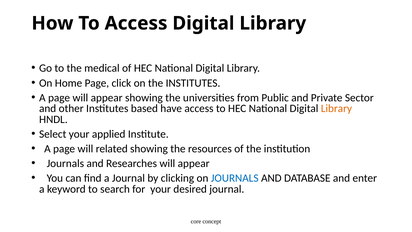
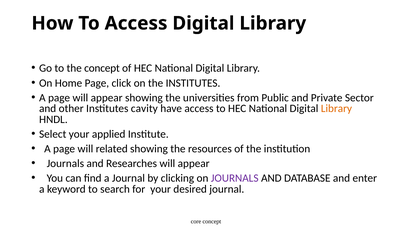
the medical: medical -> concept
based: based -> cavity
JOURNALS at (235, 178) colour: blue -> purple
